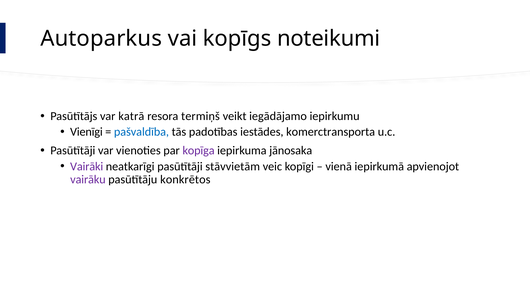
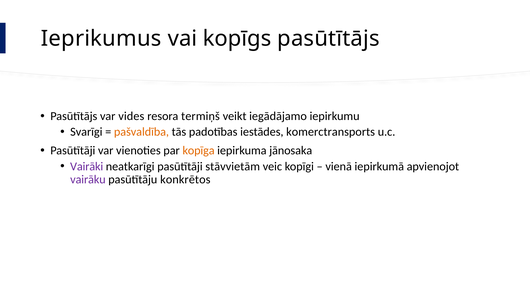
Autoparkus: Autoparkus -> Ieprikumus
kopīgs noteikumi: noteikumi -> pasūtītājs
katrā: katrā -> vides
Vienīgi: Vienīgi -> Svarīgi
pašvaldība colour: blue -> orange
komerctransporta: komerctransporta -> komerctransports
kopīga colour: purple -> orange
